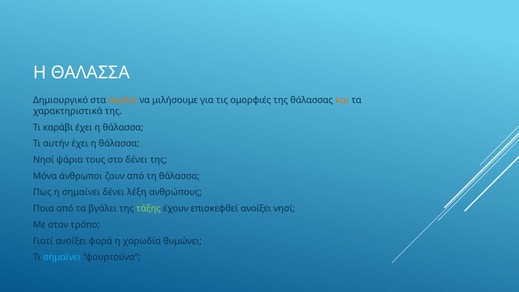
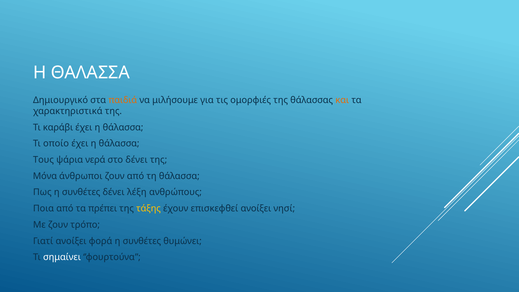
αυτήν: αυτήν -> οποίο
Νησί at (44, 160): Νησί -> Τους
τους: τους -> νερά
Πως η σημαίνει: σημαίνει -> συνθέτες
βγάλει: βγάλει -> πρέπει
τάξης colour: light green -> yellow
Με στον: στον -> ζουν
φορά η χορωδία: χορωδία -> συνθέτες
σημαίνει at (62, 257) colour: light blue -> white
